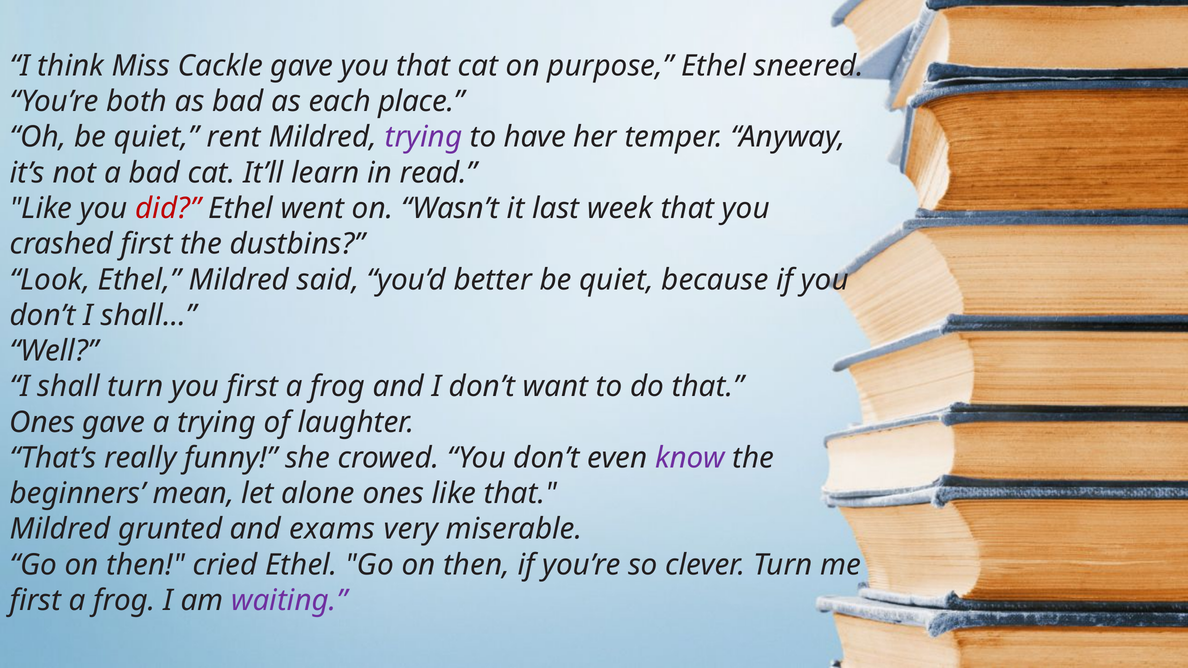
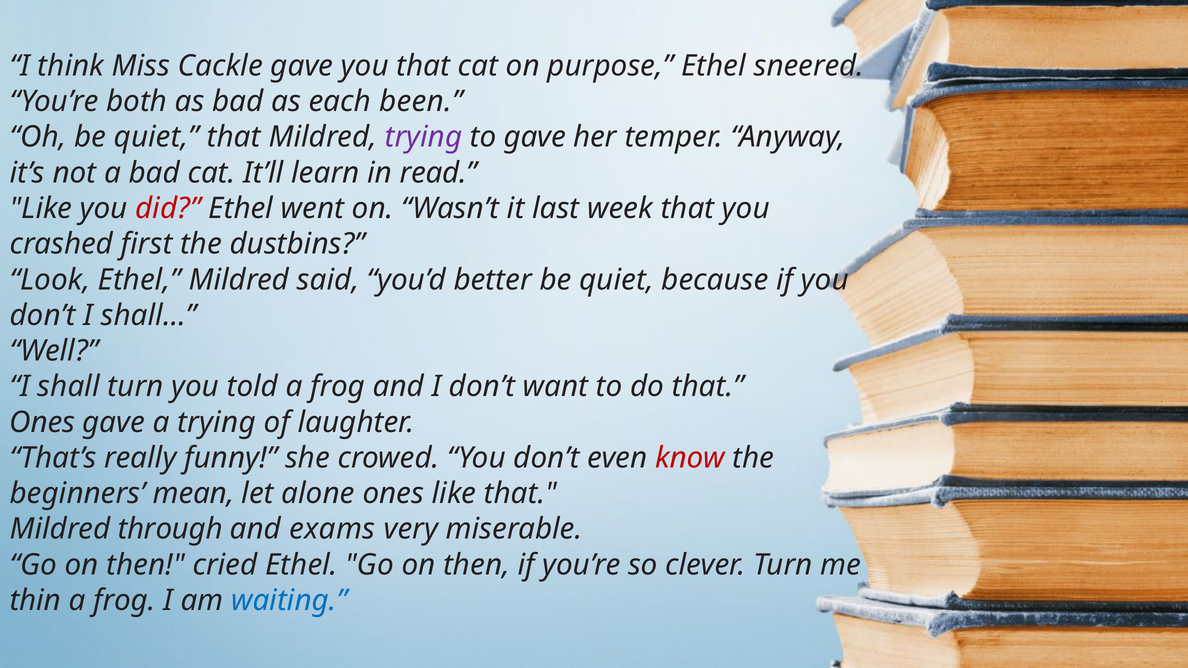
place: place -> been
quiet rent: rent -> that
to have: have -> gave
you first: first -> told
know colour: purple -> red
grunted: grunted -> through
first at (35, 601): first -> thin
waiting colour: purple -> blue
